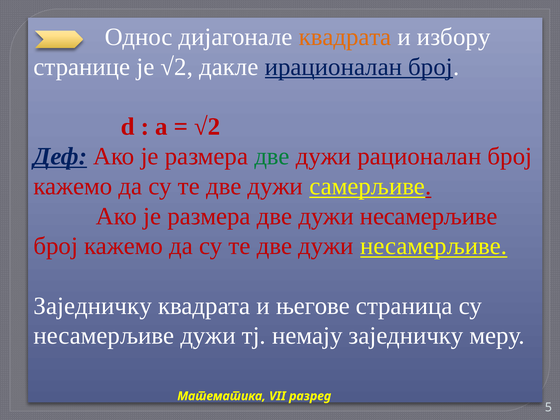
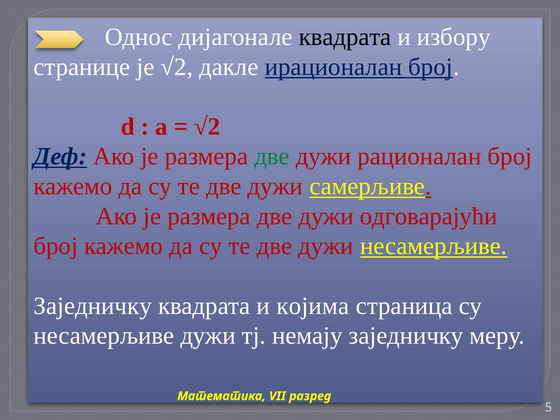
квадрата at (345, 37) colour: orange -> black
размера две дужи несамерљиве: несамерљиве -> одговарајући
његове: његове -> којима
